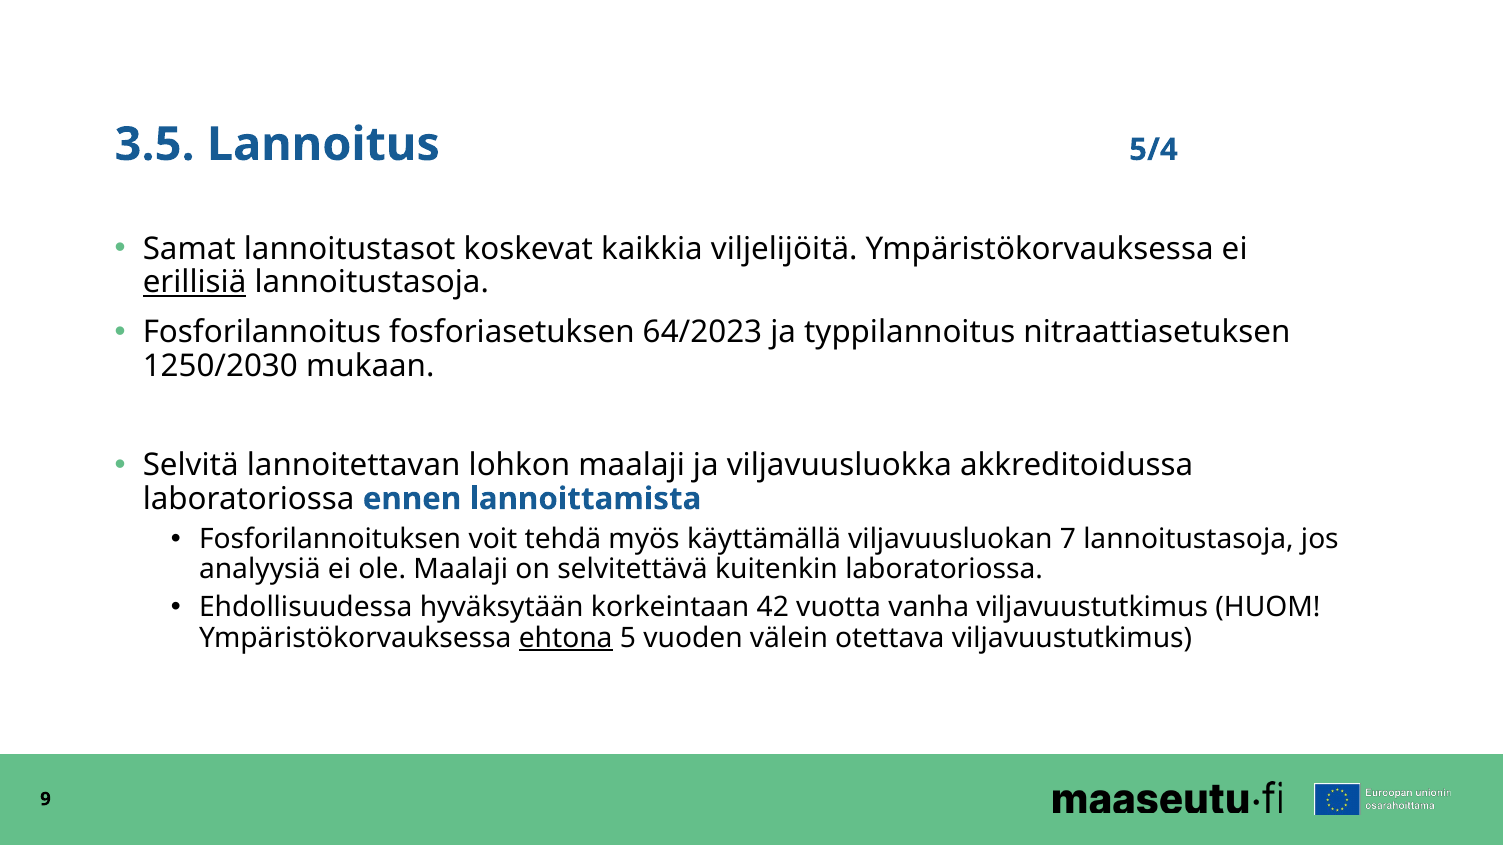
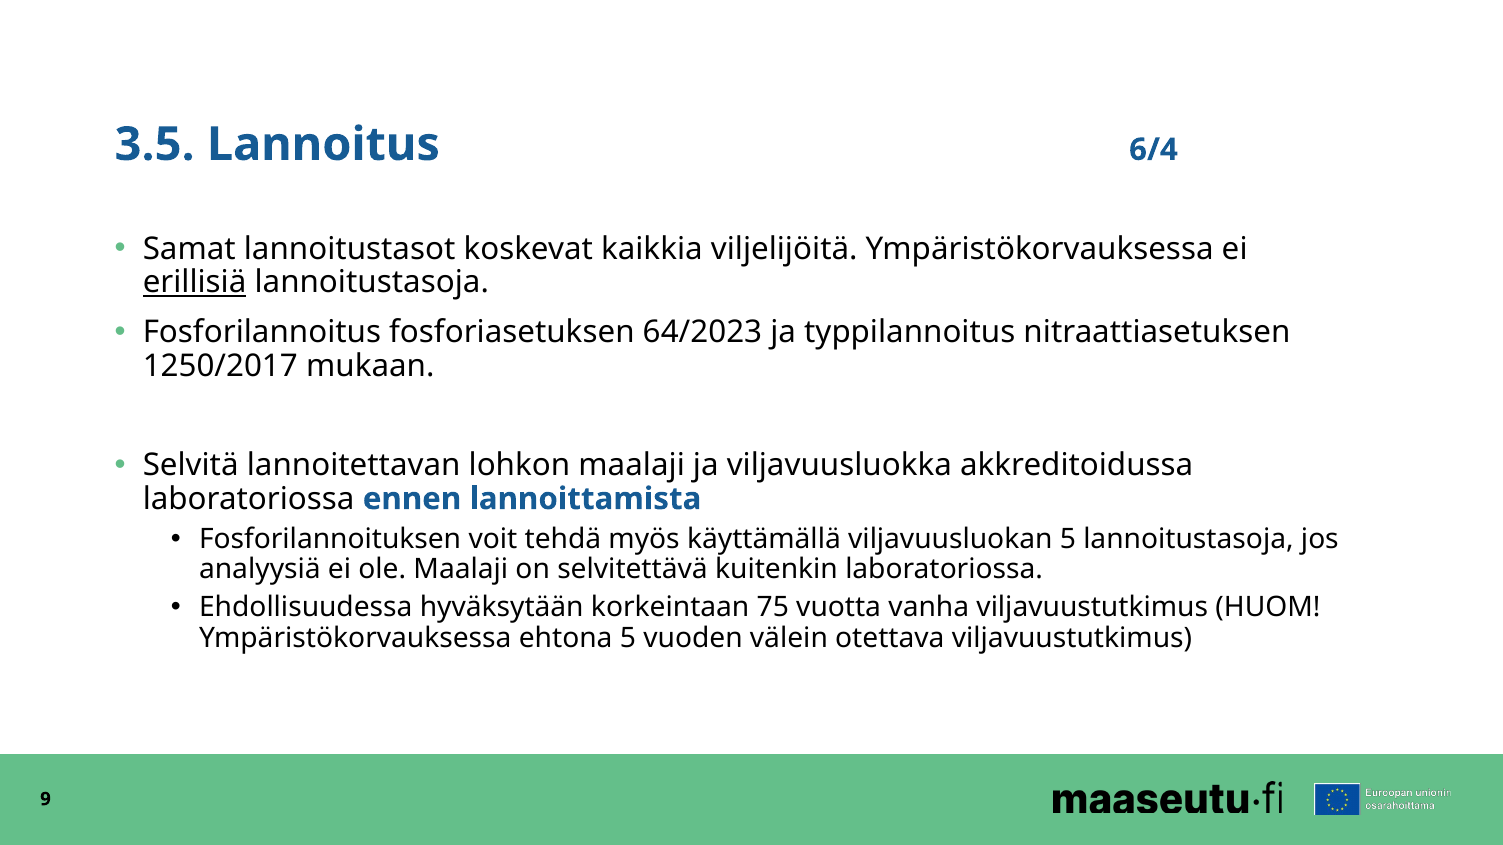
5/4: 5/4 -> 6/4
1250/2030: 1250/2030 -> 1250/2017
viljavuusluokan 7: 7 -> 5
42: 42 -> 75
ehtona underline: present -> none
